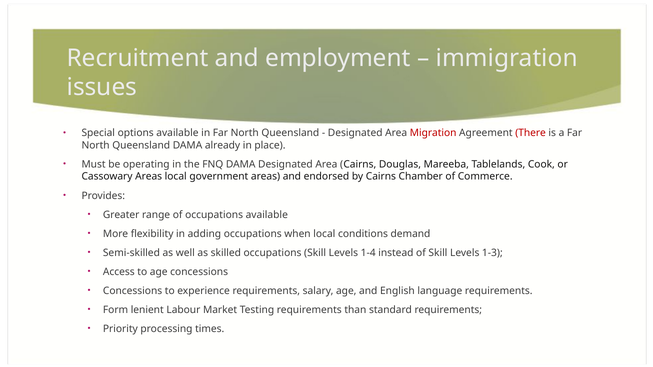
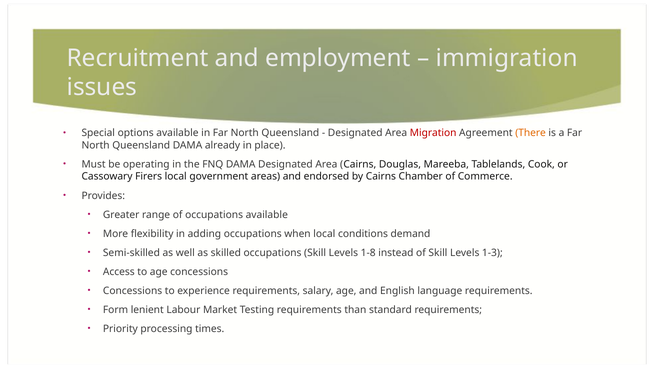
There colour: red -> orange
Cassowary Areas: Areas -> Firers
1-4: 1-4 -> 1-8
